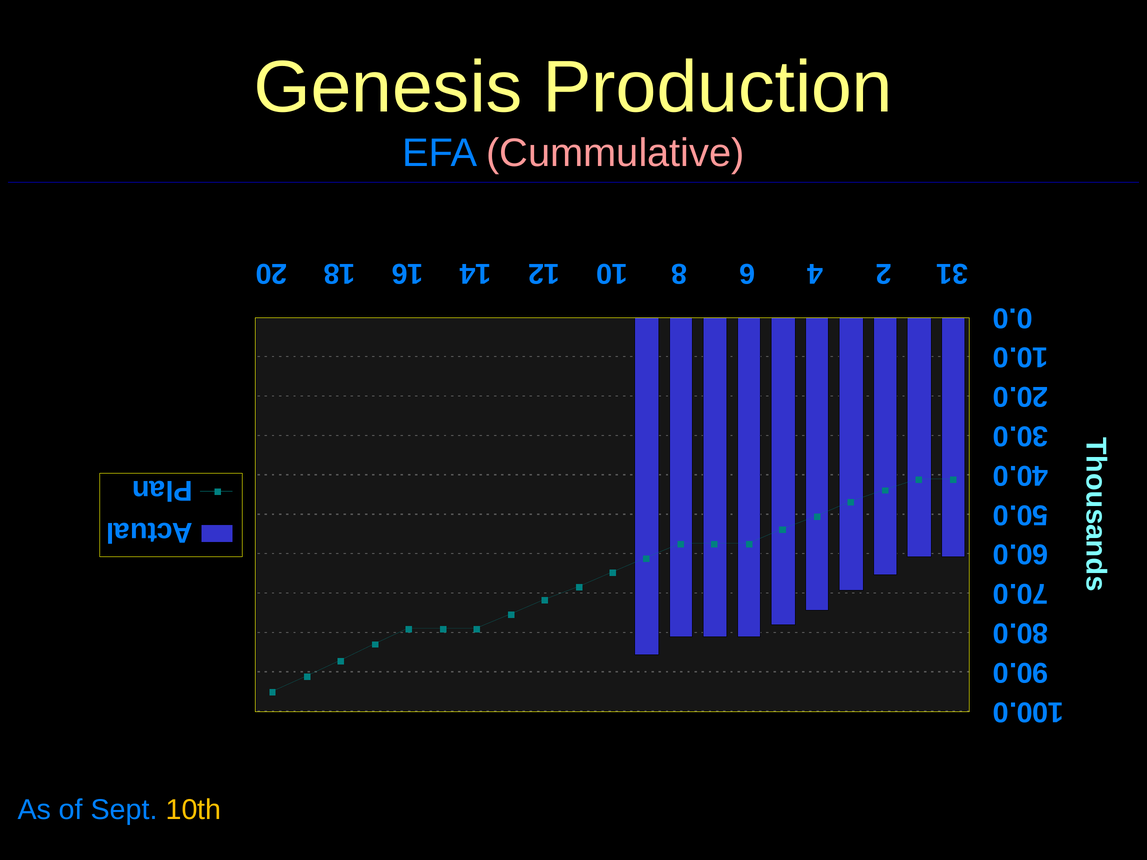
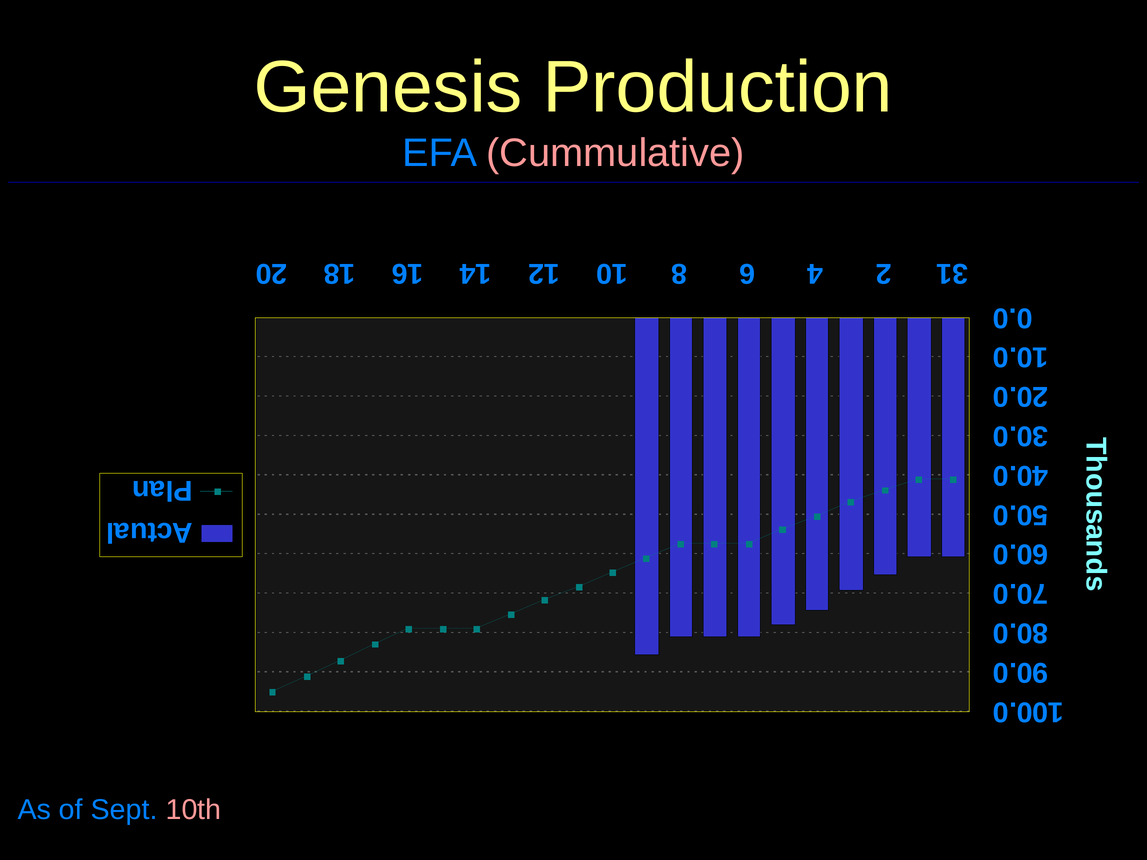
10th colour: yellow -> pink
